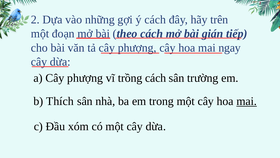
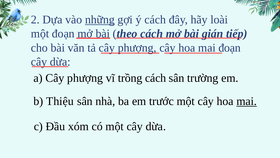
những underline: none -> present
trên: trên -> loài
mai ngay: ngay -> đoạn
Thích: Thích -> Thiệu
trong: trong -> trước
